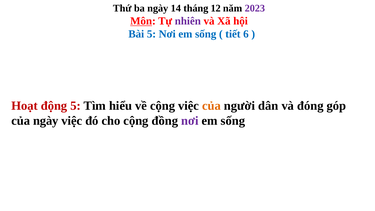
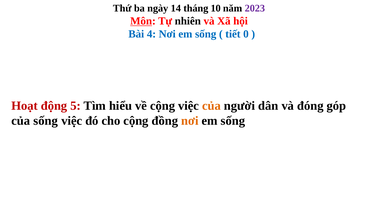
12: 12 -> 10
nhiên colour: purple -> black
Bài 5: 5 -> 4
6: 6 -> 0
của ngày: ngày -> sống
nơi at (190, 121) colour: purple -> orange
